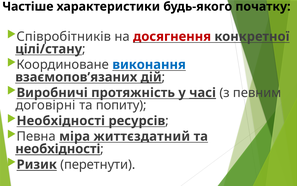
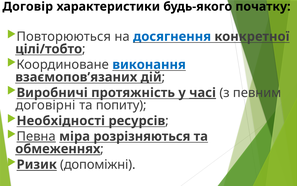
Частіше: Частіше -> Договір
Співробітників: Співробітників -> Повторюються
досягнення colour: red -> blue
цілі/стану: цілі/стану -> цілі/тобто
дій underline: present -> none
Певна underline: none -> present
життєздатний: життєздатний -> розрізняються
необхідності at (58, 149): необхідності -> обмеженнях
перетнути: перетнути -> допоміжні
